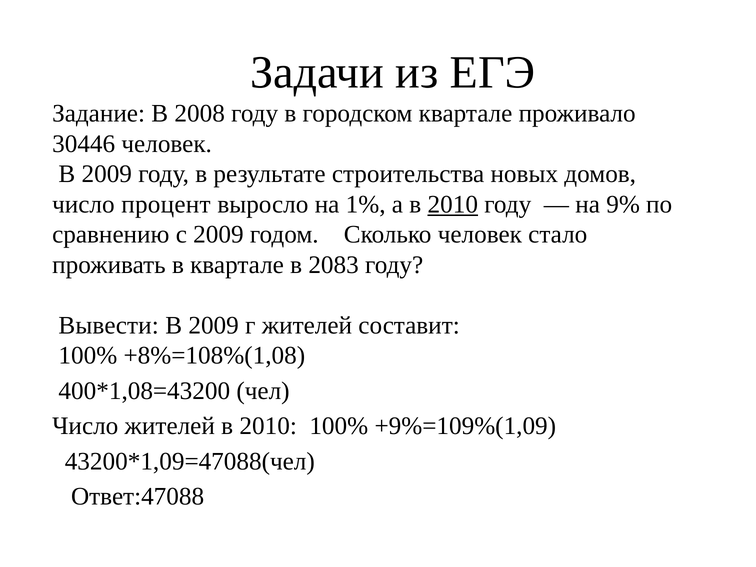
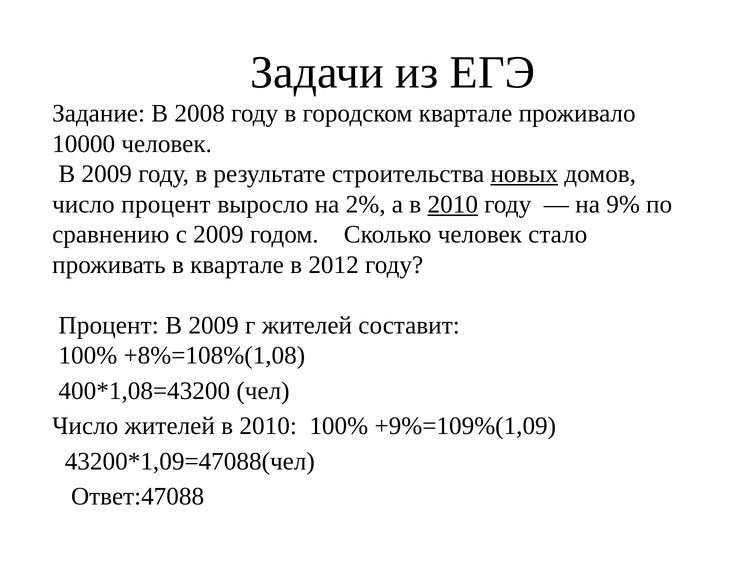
30446: 30446 -> 10000
новых underline: none -> present
1%: 1% -> 2%
2083: 2083 -> 2012
Вывести at (109, 325): Вывести -> Процент
